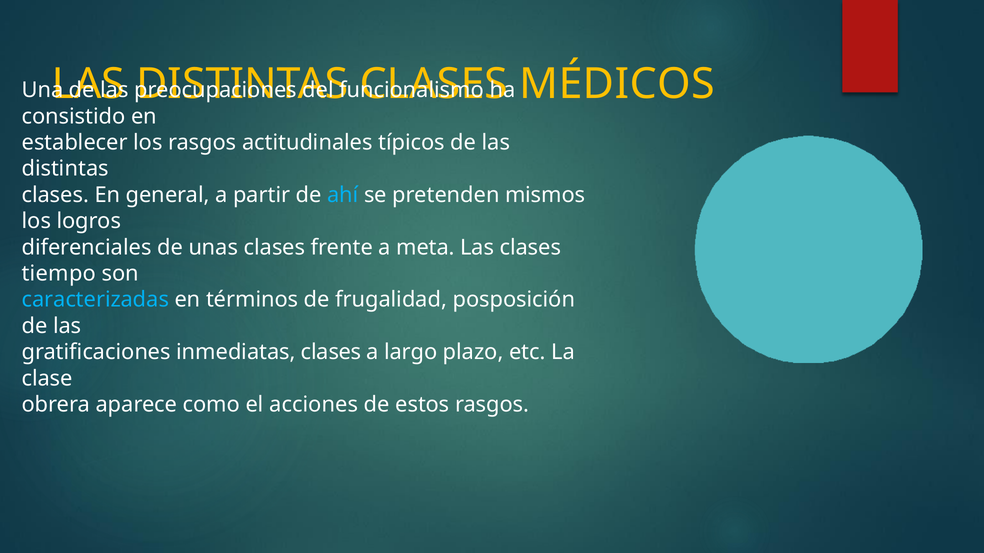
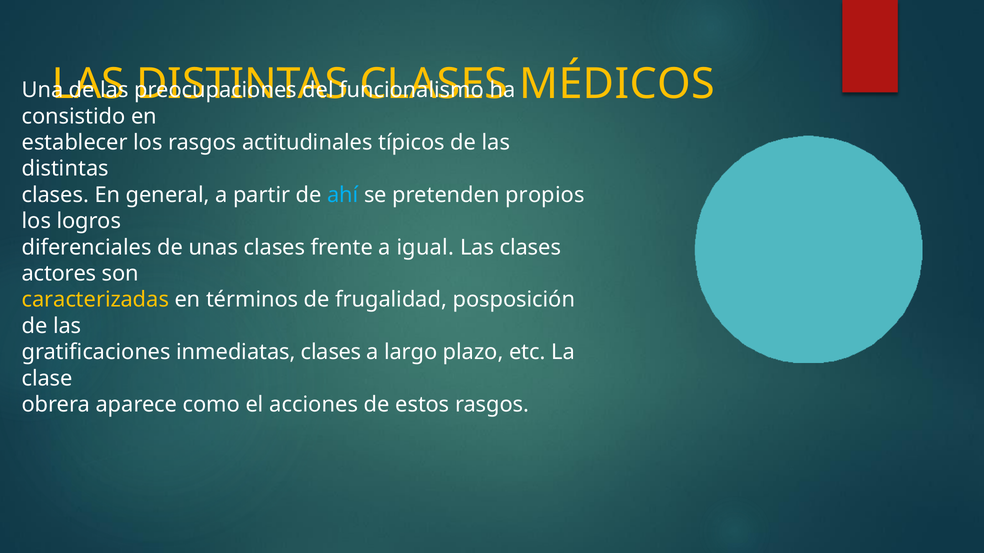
mismos: mismos -> propios
meta: meta -> igual
tiempo: tiempo -> actores
caracterizadas colour: light blue -> yellow
